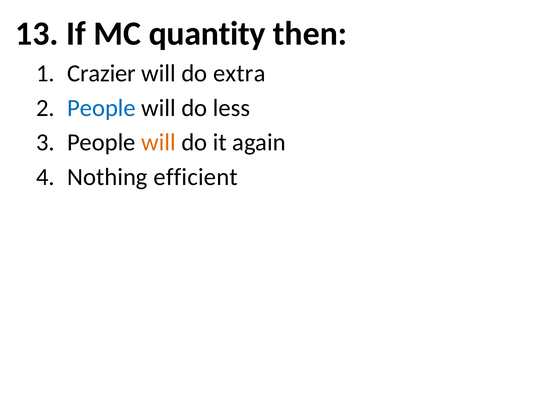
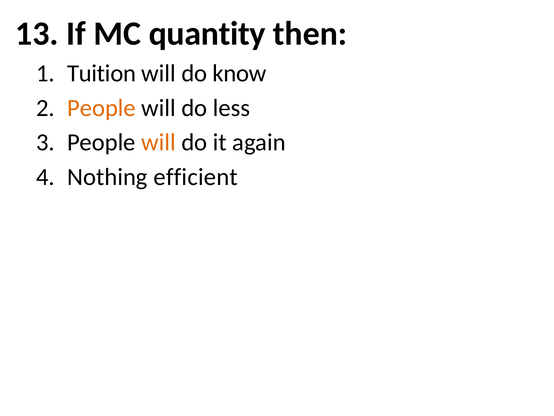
Crazier: Crazier -> Tuition
extra: extra -> know
People at (101, 108) colour: blue -> orange
